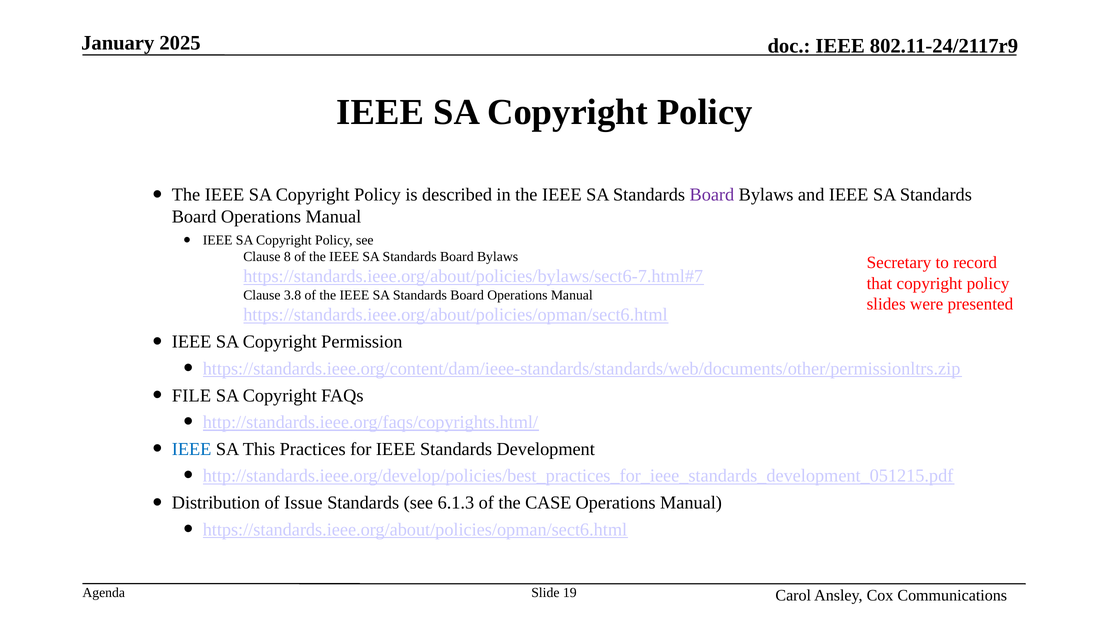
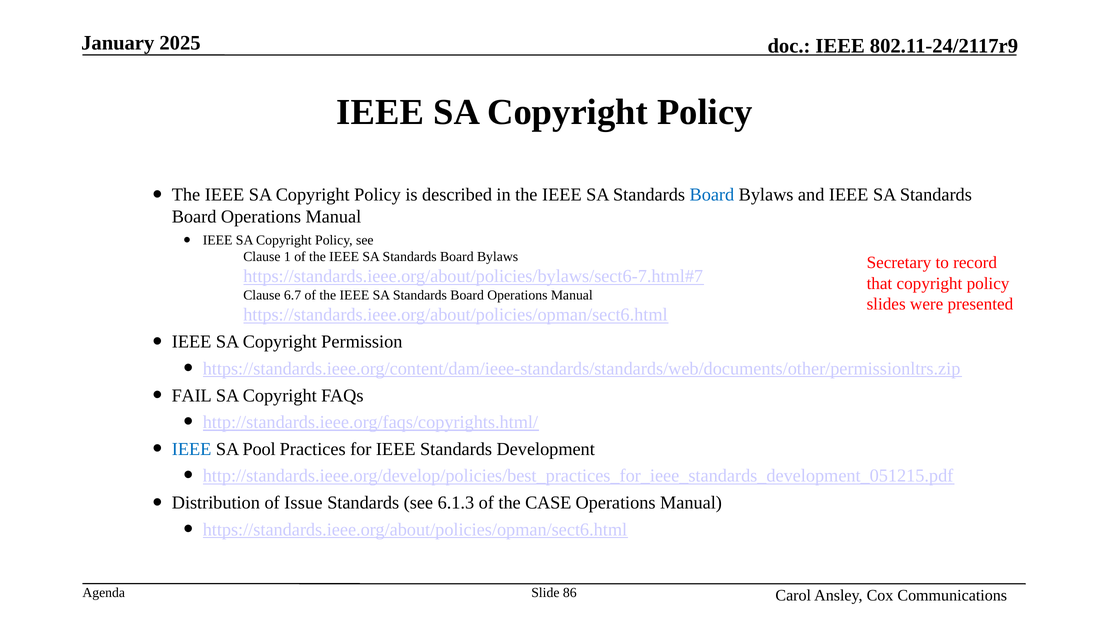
Board at (712, 195) colour: purple -> blue
8: 8 -> 1
3.8: 3.8 -> 6.7
FILE: FILE -> FAIL
This: This -> Pool
19: 19 -> 86
